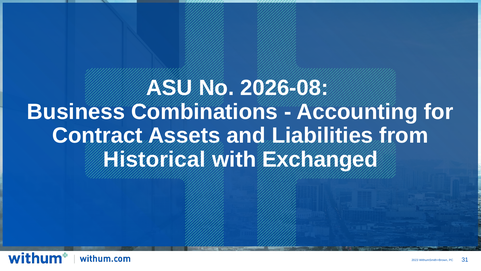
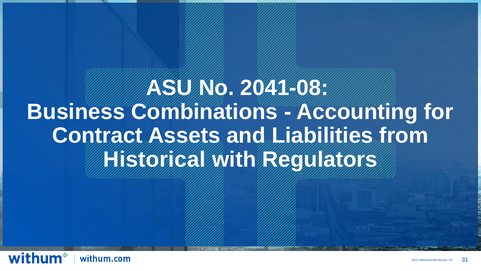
2026-08: 2026-08 -> 2041-08
Exchanged: Exchanged -> Regulators
